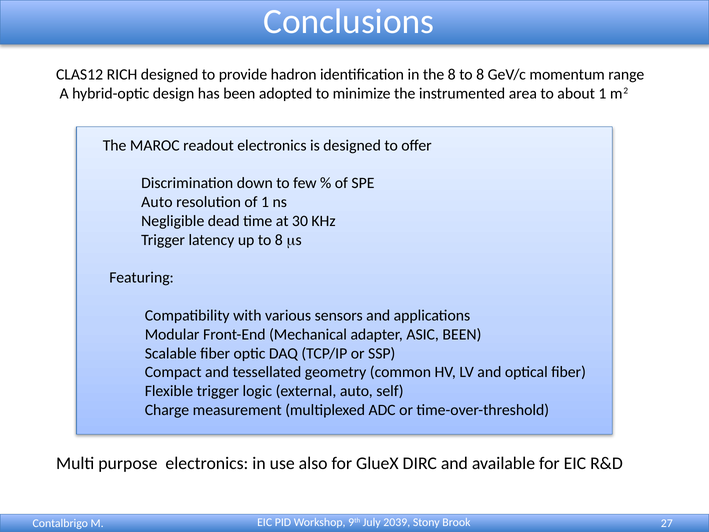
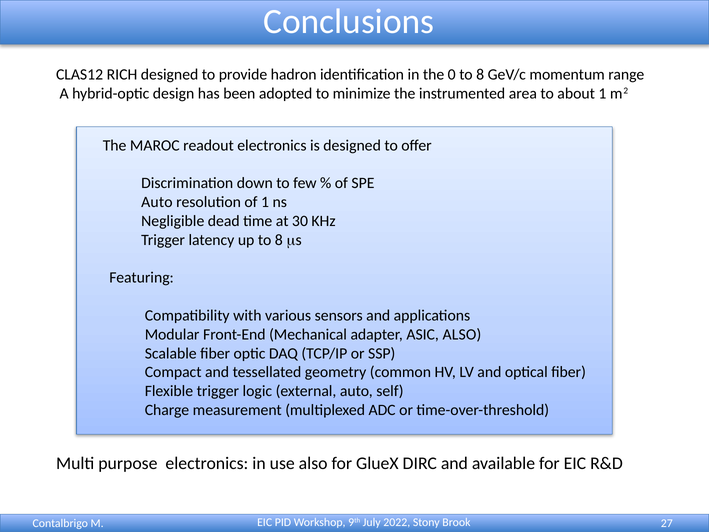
the 8: 8 -> 0
ASIC BEEN: BEEN -> ALSO
2039: 2039 -> 2022
